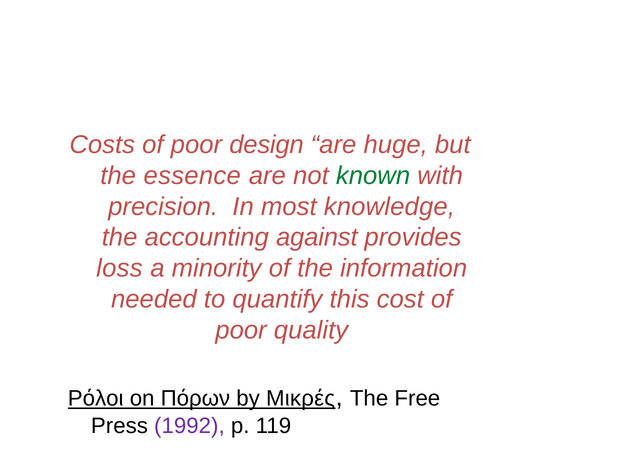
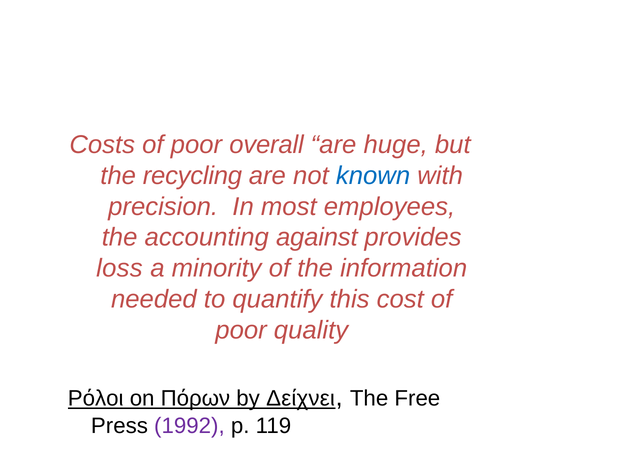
design: design -> overall
essence: essence -> recycling
known colour: green -> blue
knowledge: knowledge -> employees
Μικρές: Μικρές -> Δείχνει
